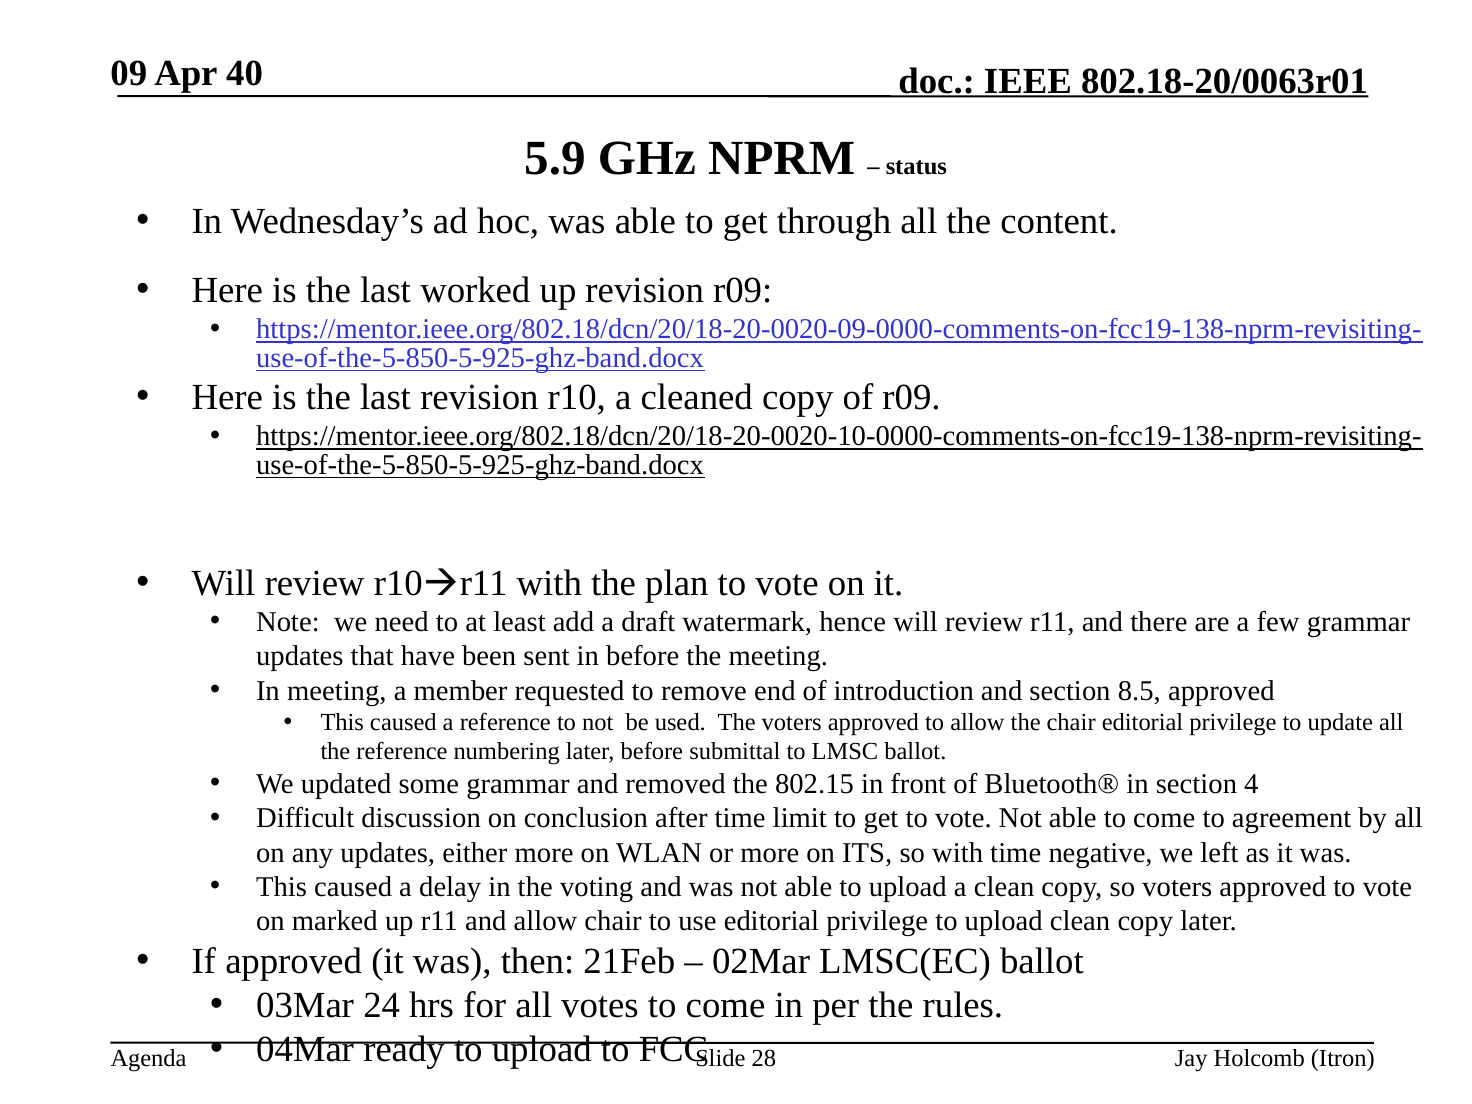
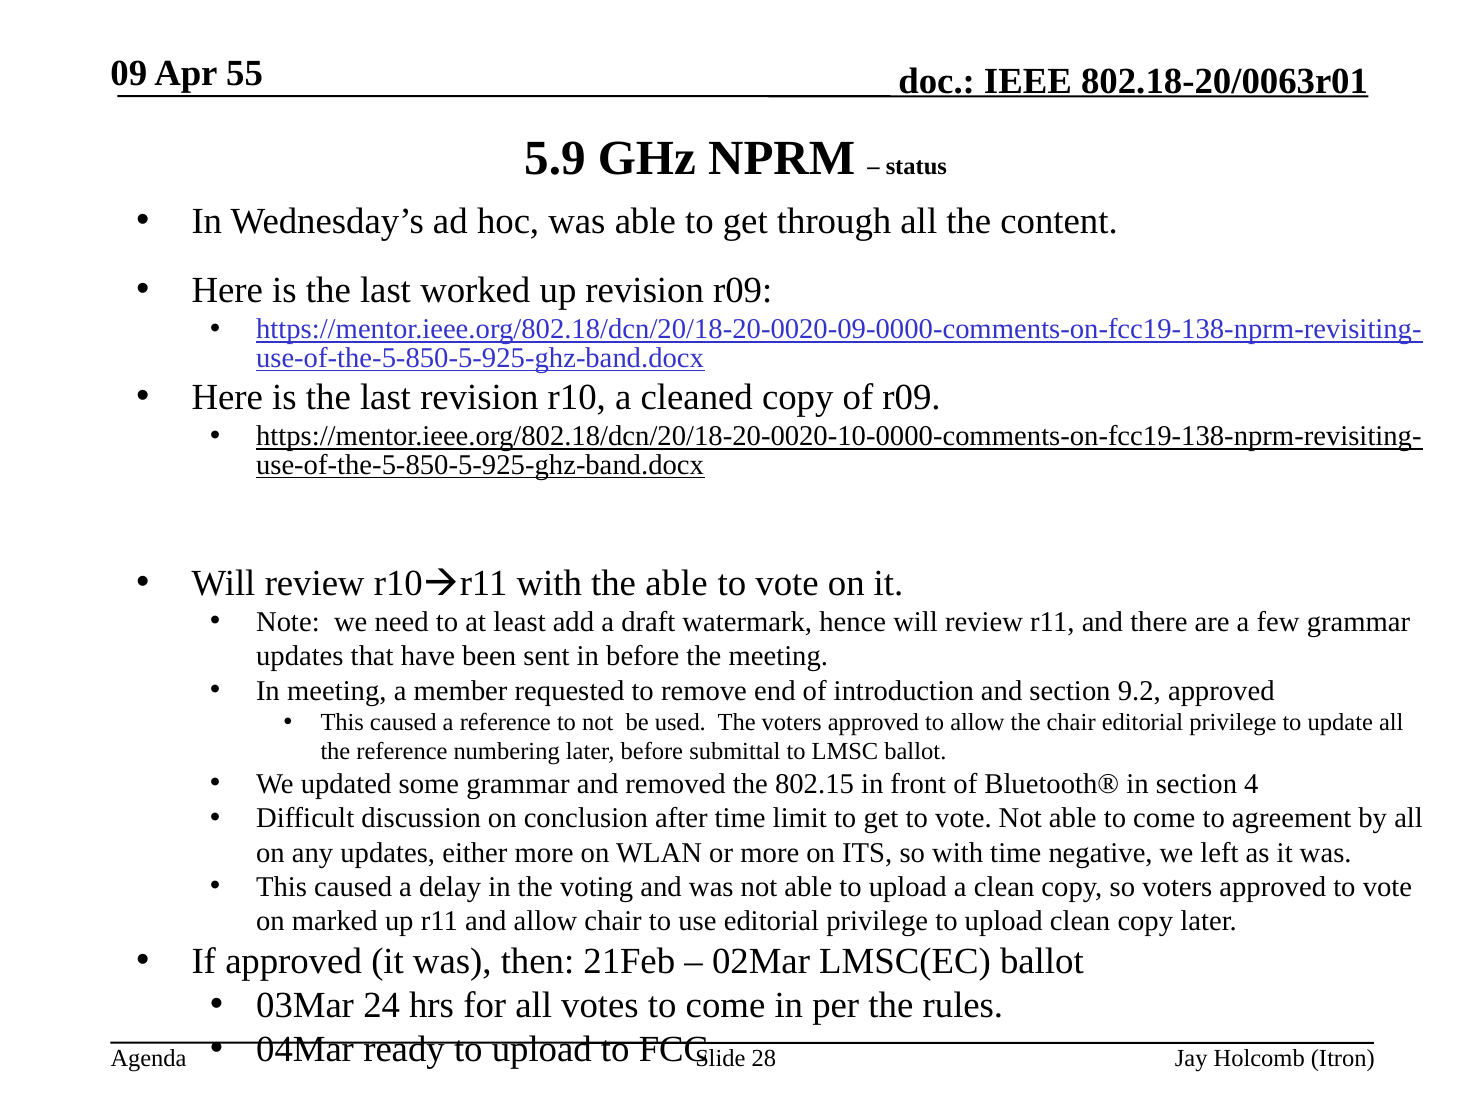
40: 40 -> 55
the plan: plan -> able
8.5: 8.5 -> 9.2
